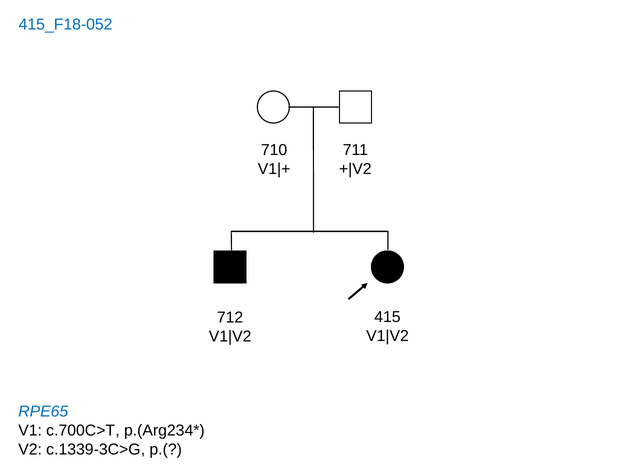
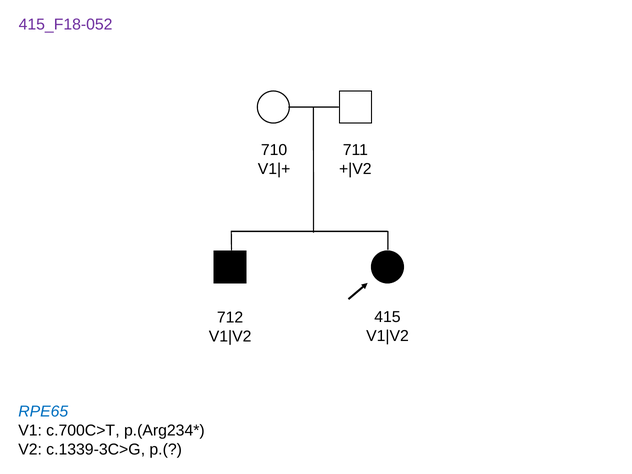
415_F18-052 colour: blue -> purple
